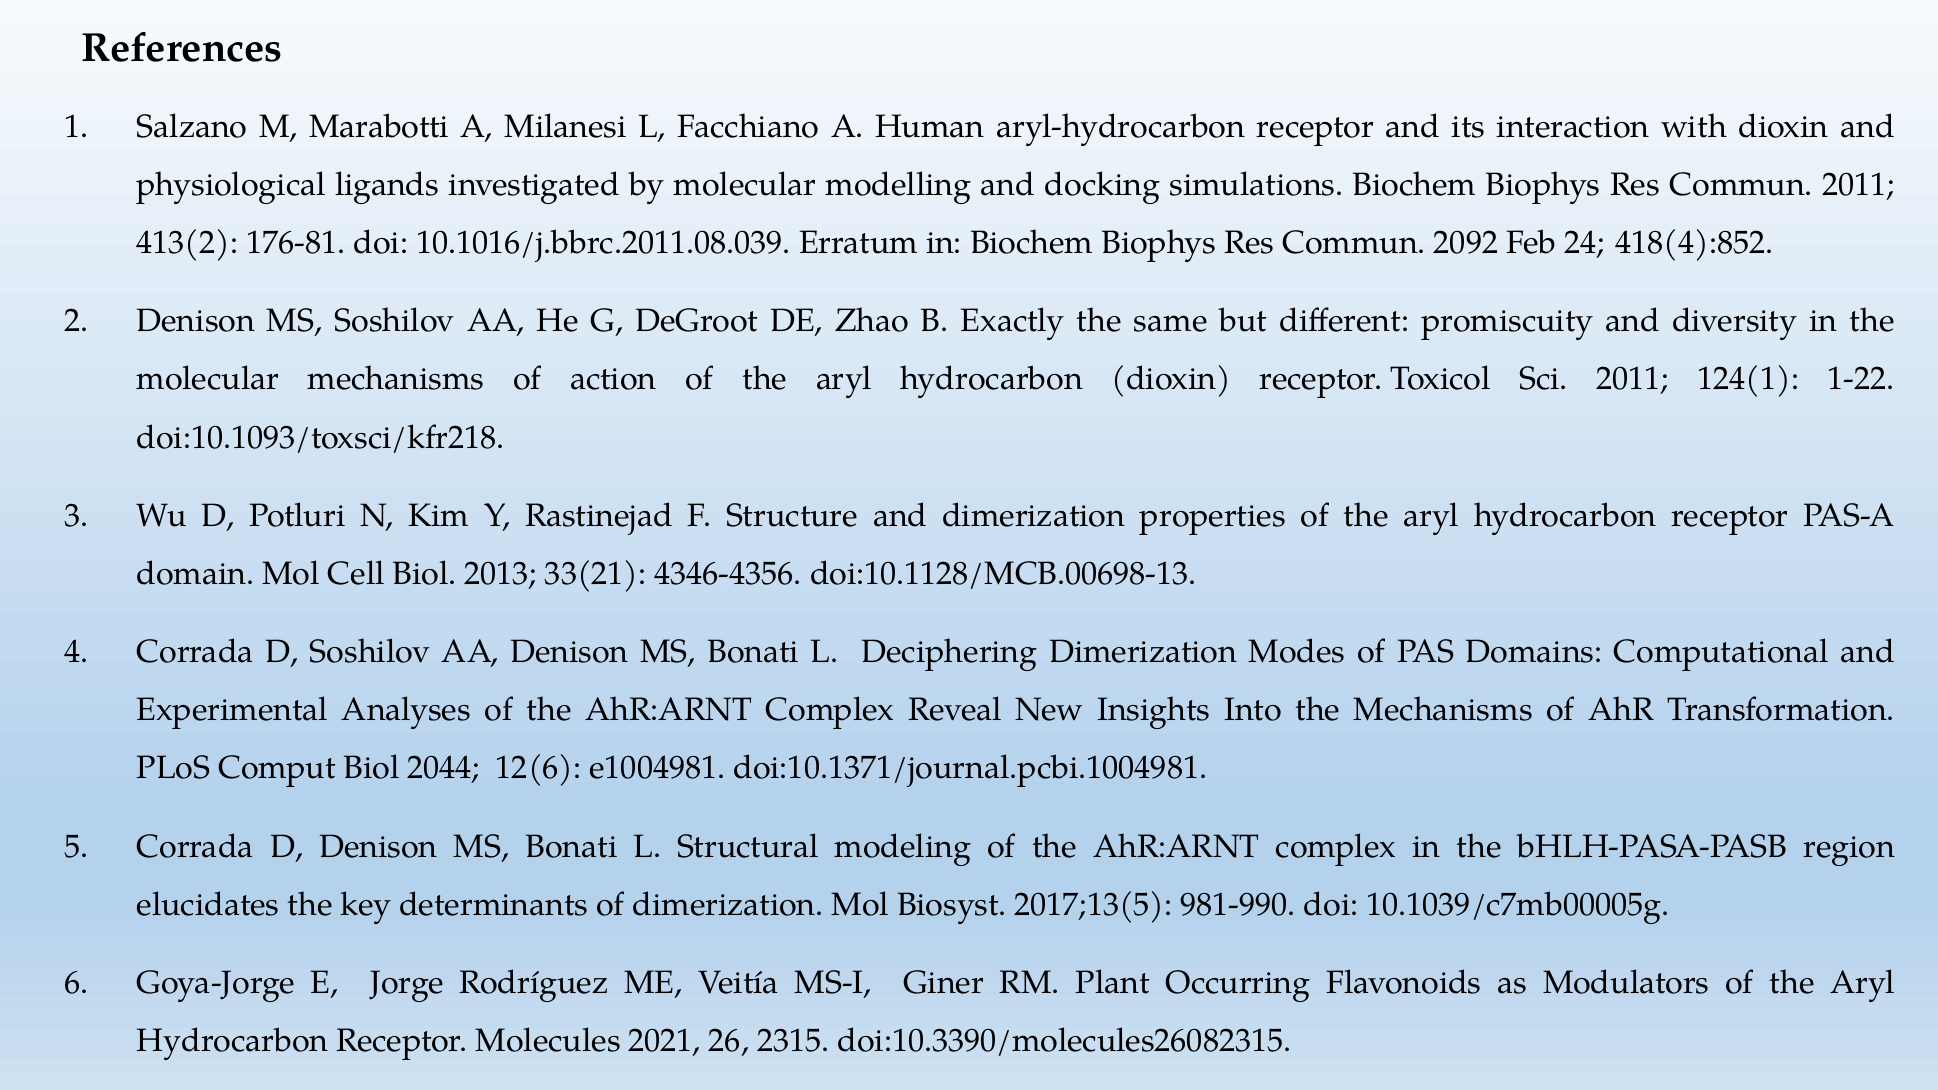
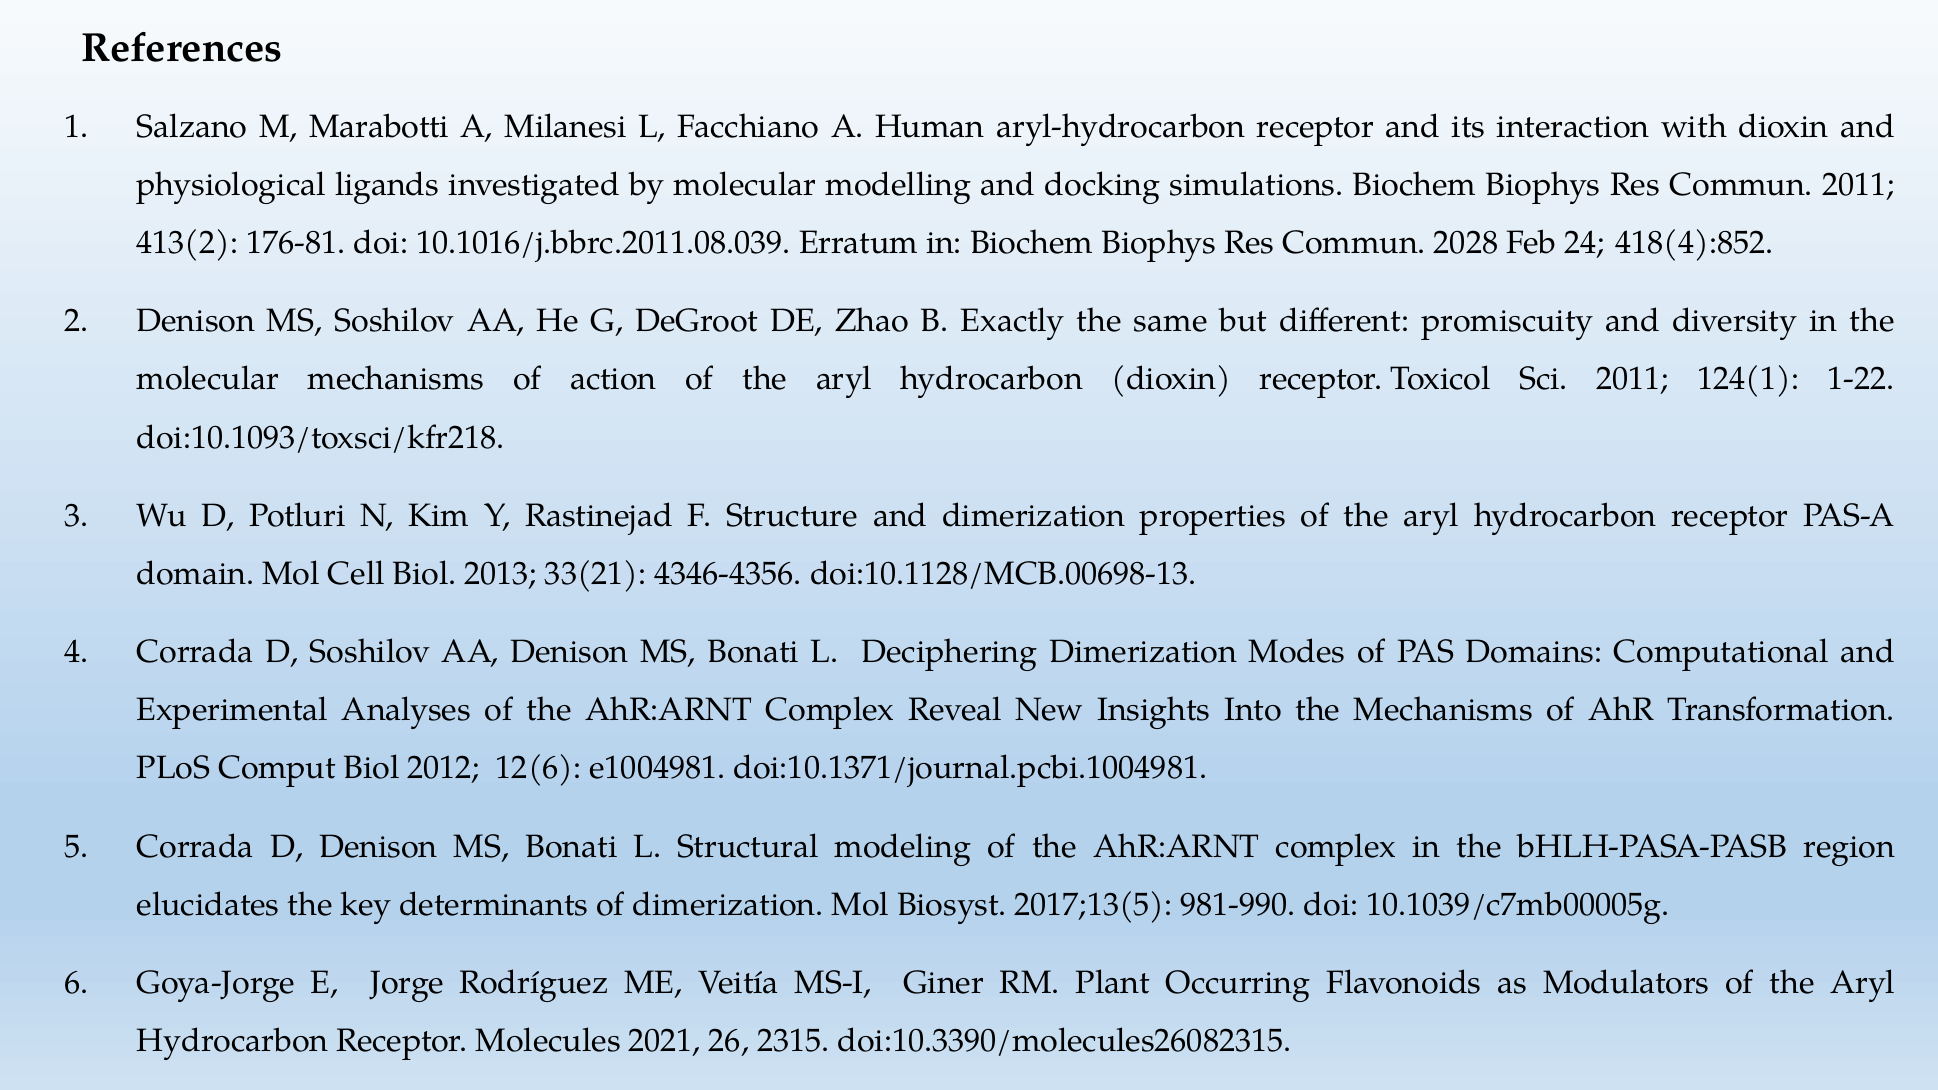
2092: 2092 -> 2028
2044: 2044 -> 2012
